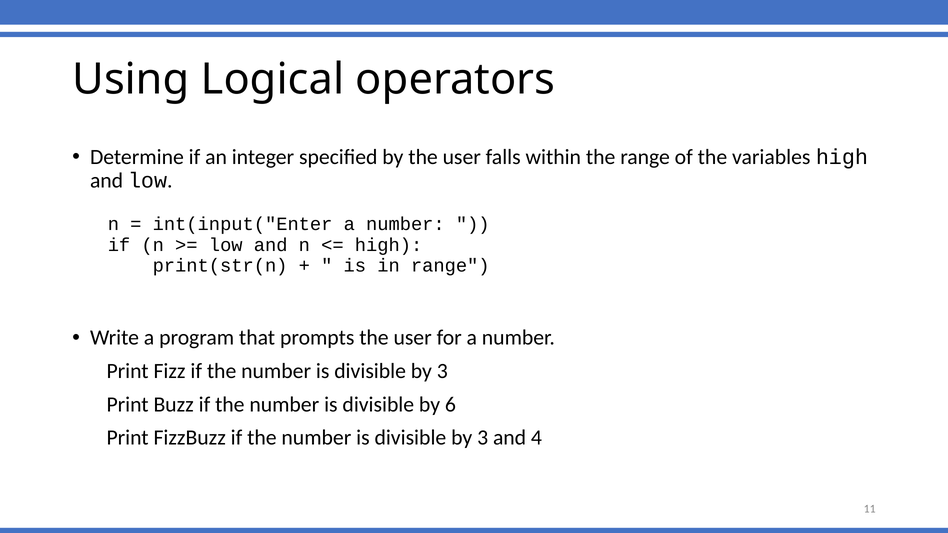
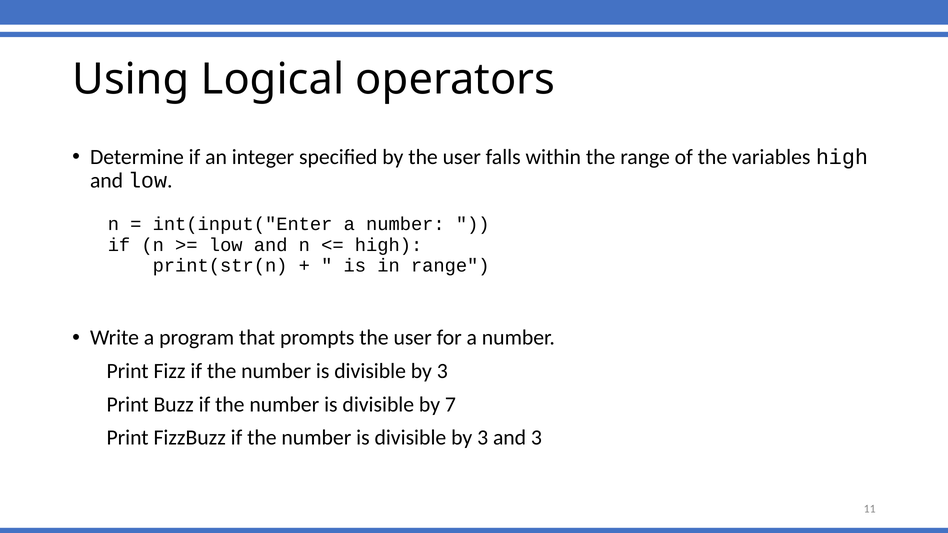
6: 6 -> 7
and 4: 4 -> 3
